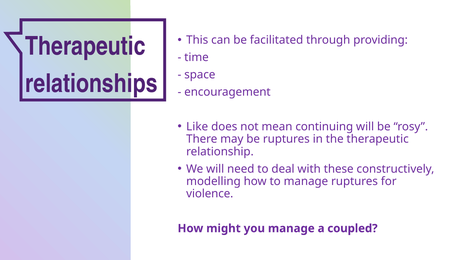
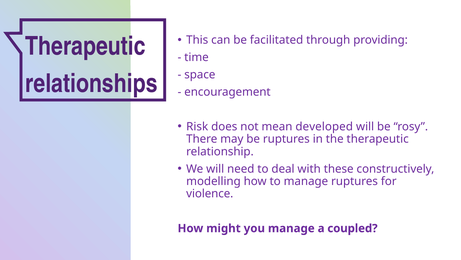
Like: Like -> Risk
continuing: continuing -> developed
